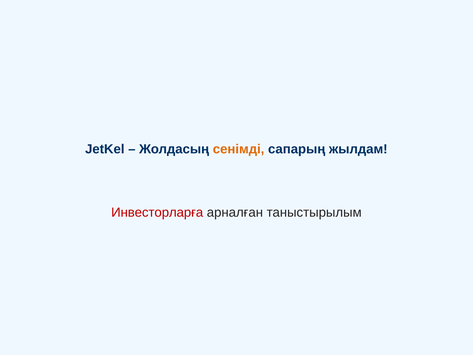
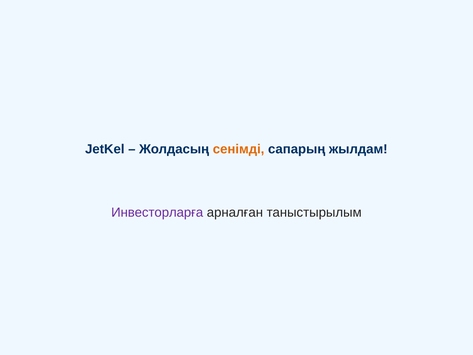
Инвесторларға colour: red -> purple
